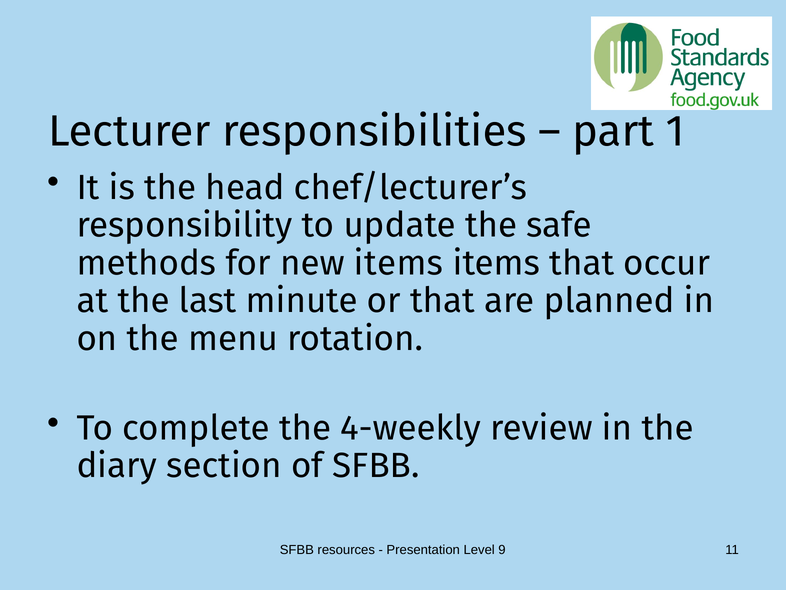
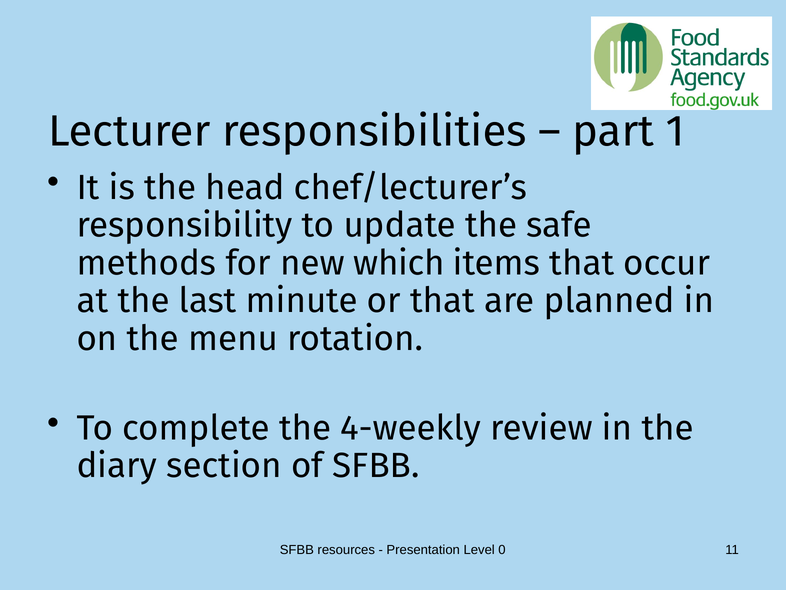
new items: items -> which
9: 9 -> 0
